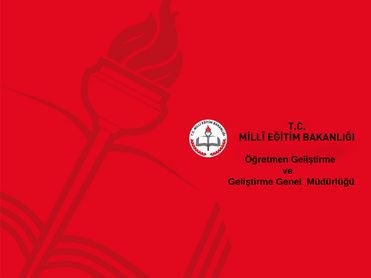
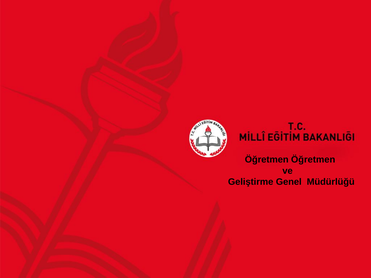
Öğretmen Geliştirme: Geliştirme -> Öğretmen
